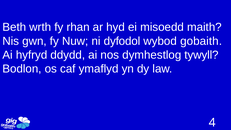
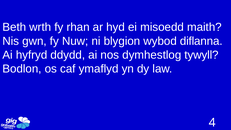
dyfodol: dyfodol -> blygion
gobaith: gobaith -> diflanna
